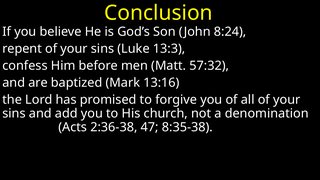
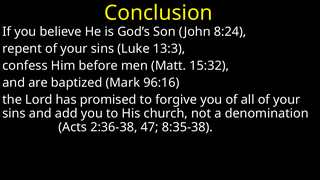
57:32: 57:32 -> 15:32
13:16: 13:16 -> 96:16
